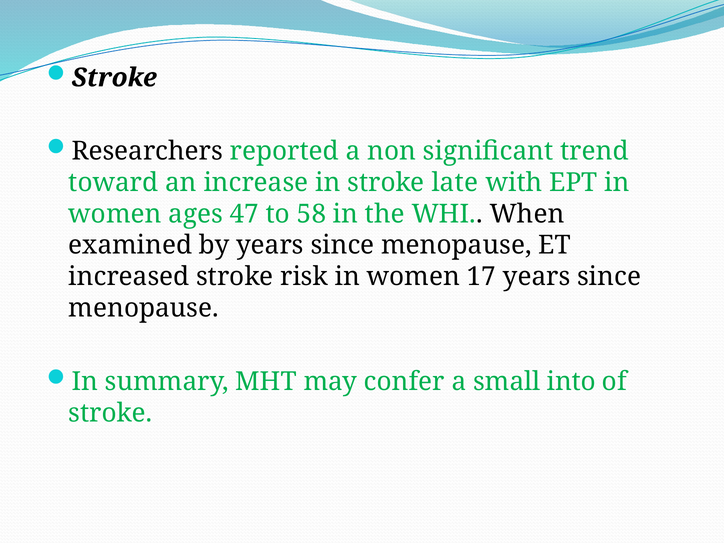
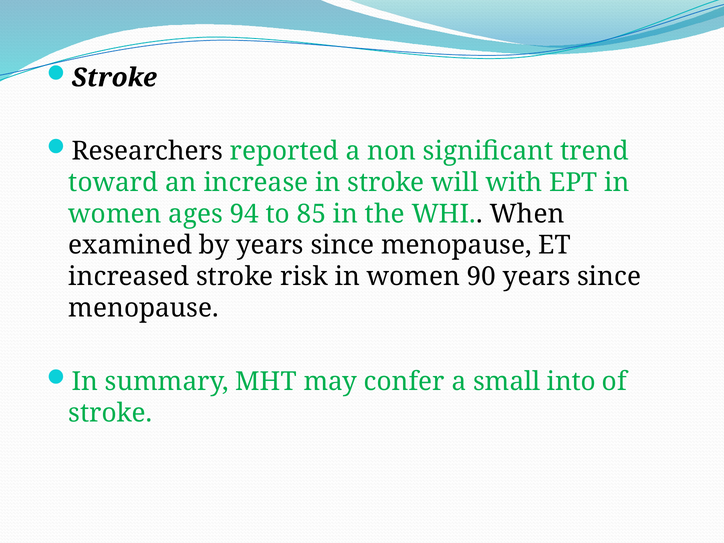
late: late -> will
47: 47 -> 94
58: 58 -> 85
17: 17 -> 90
